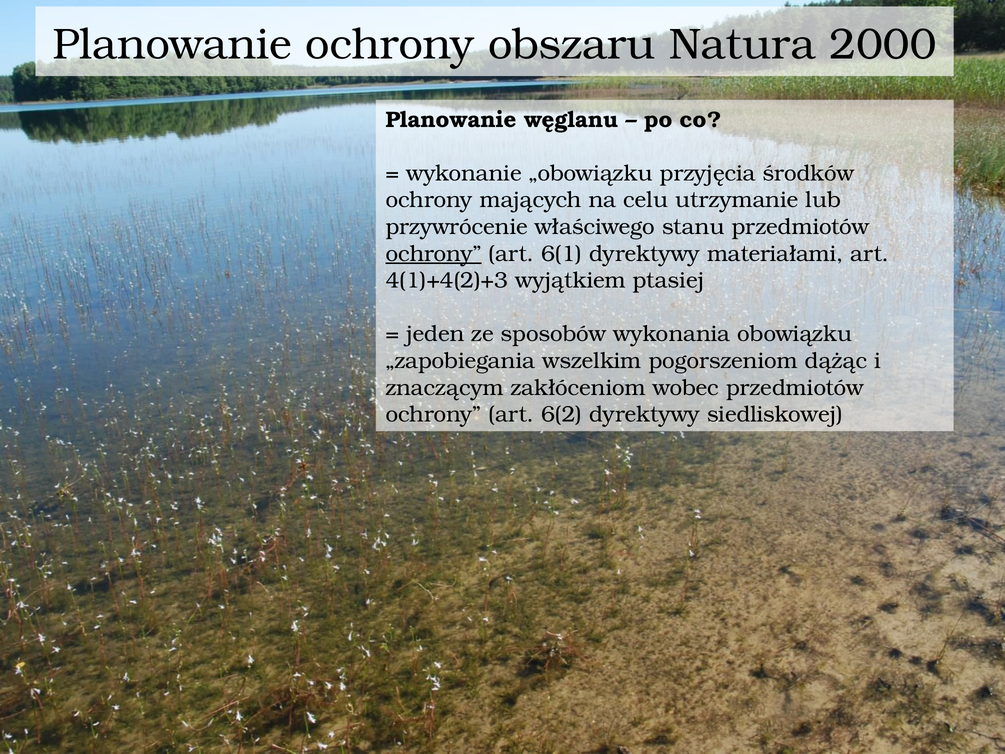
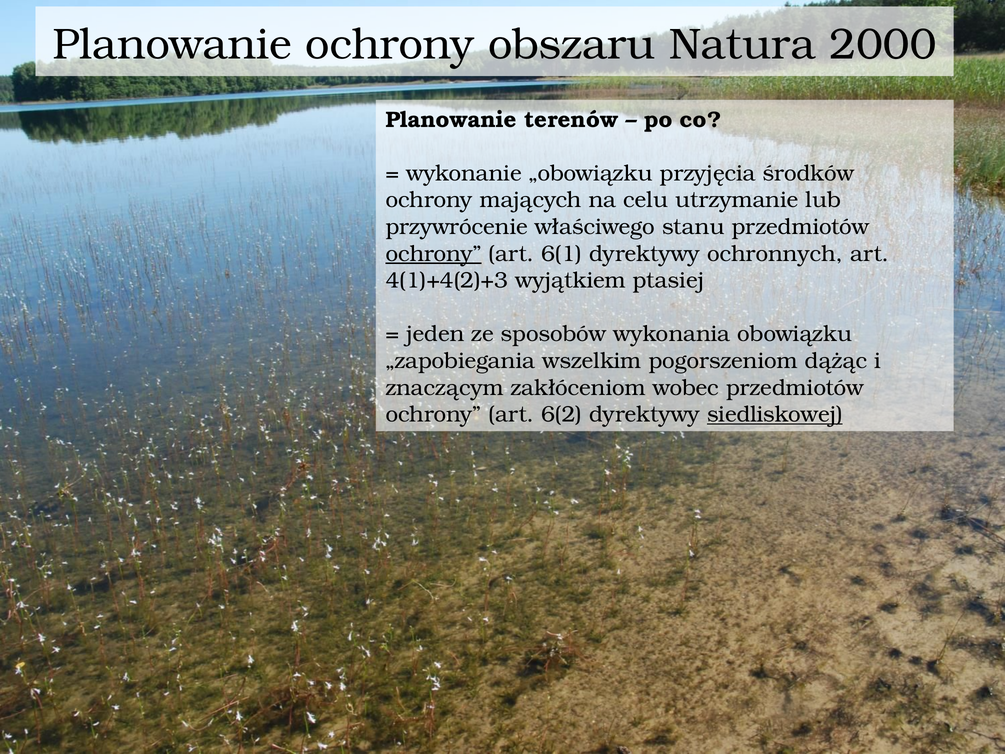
węglanu: węglanu -> terenów
materiałami: materiałami -> ochronnych
siedliskowej underline: none -> present
